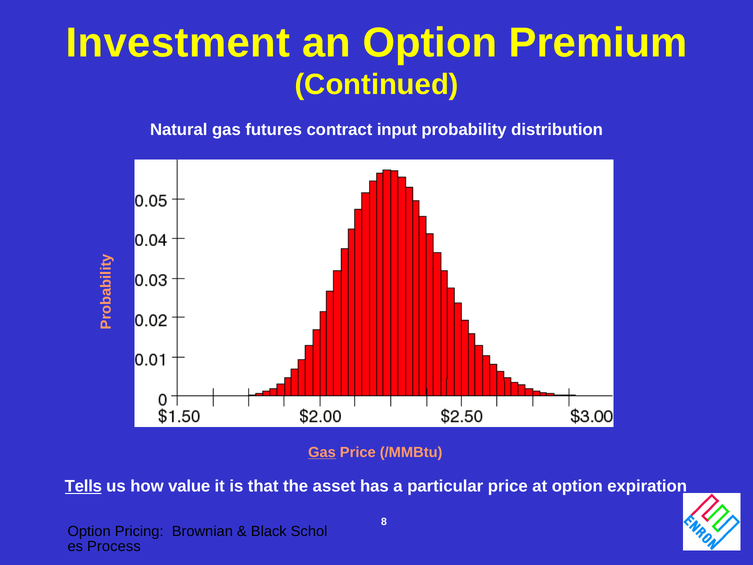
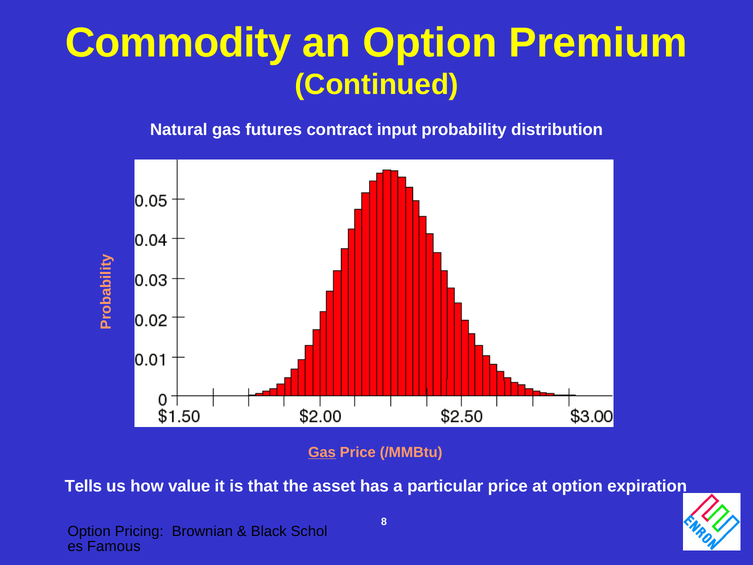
Investment: Investment -> Commodity
Tells underline: present -> none
Process: Process -> Famous
